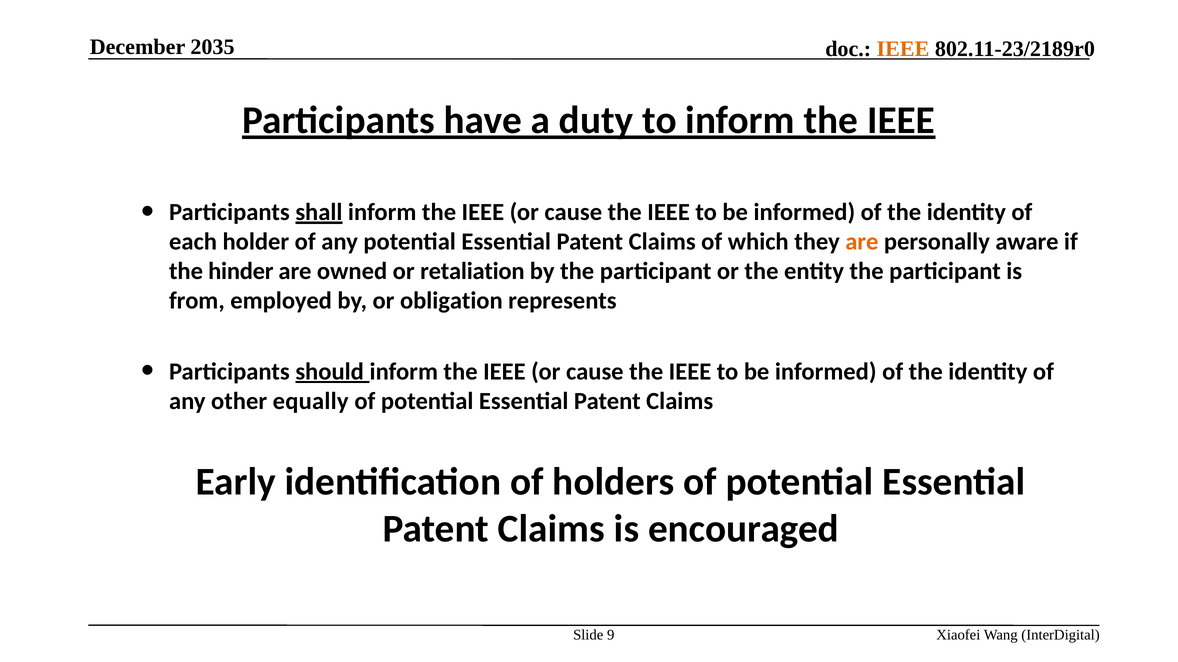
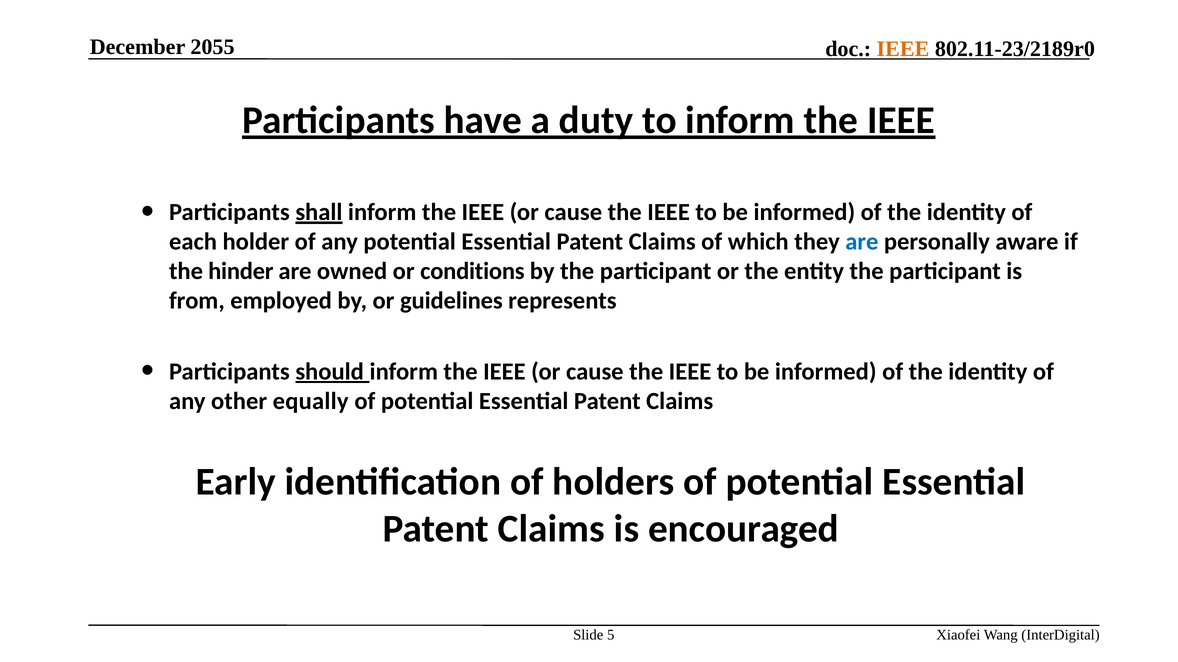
2035: 2035 -> 2055
are at (862, 242) colour: orange -> blue
retaliation: retaliation -> conditions
obligation: obligation -> guidelines
9: 9 -> 5
